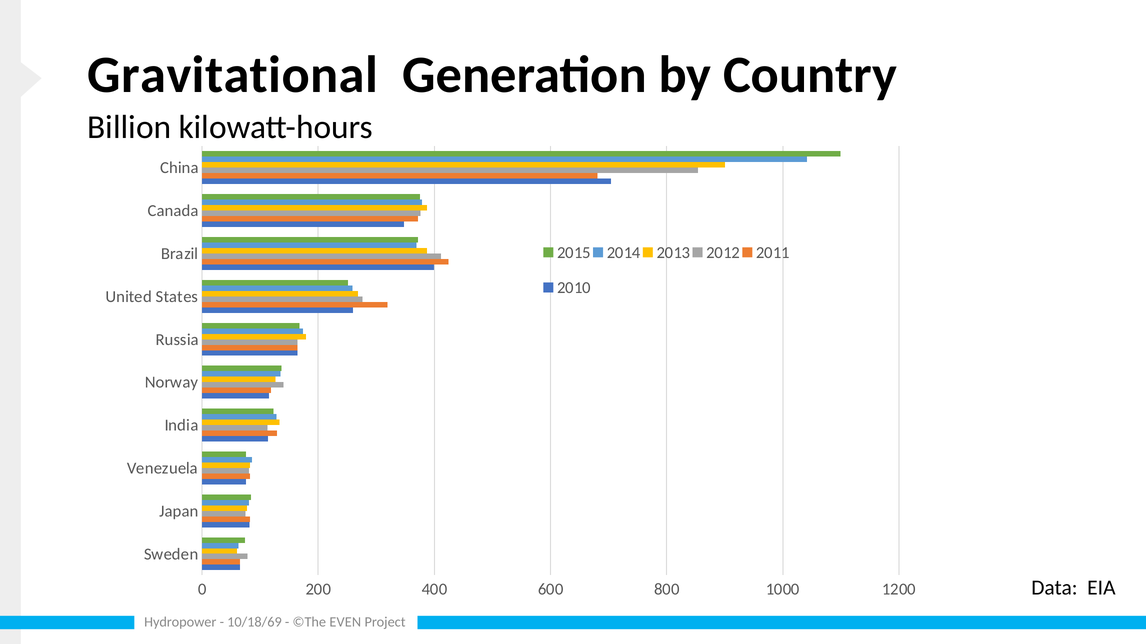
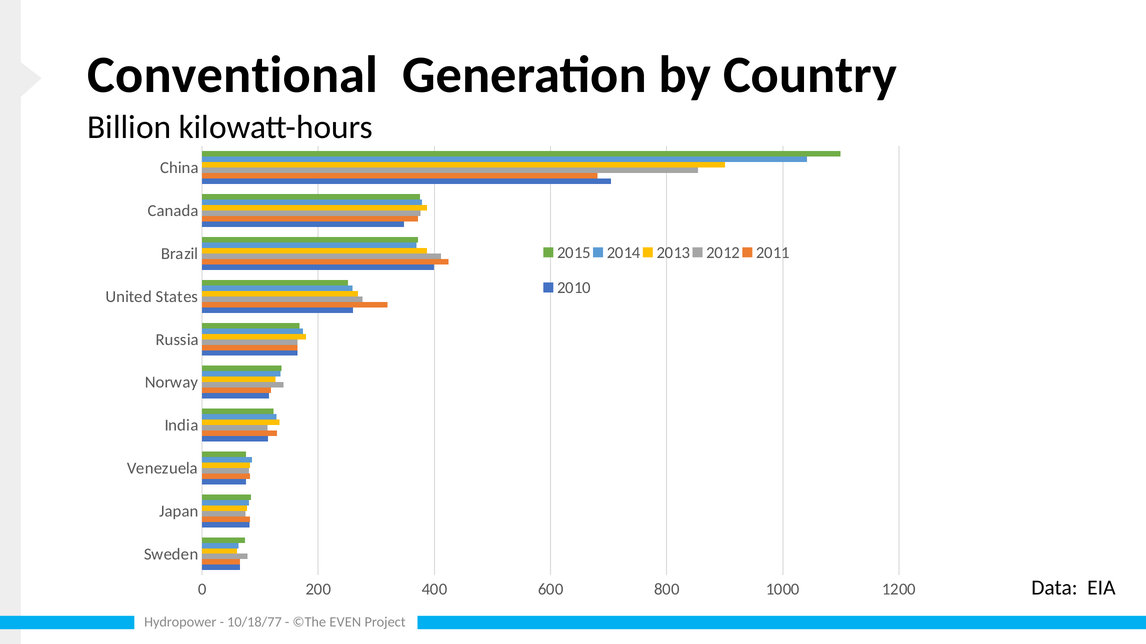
Gravitational: Gravitational -> Conventional
10/18/69: 10/18/69 -> 10/18/77
